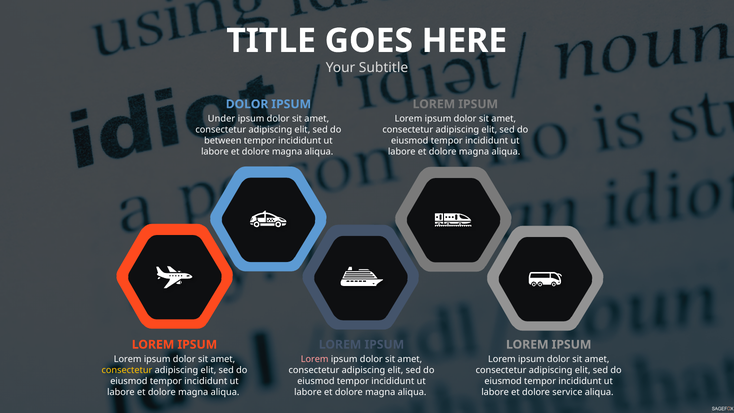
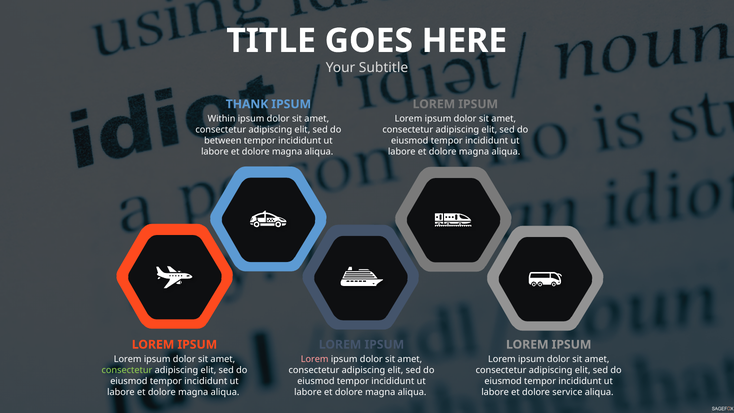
DOLOR at (247, 104): DOLOR -> THANK
Under: Under -> Within
consectetur at (127, 370) colour: yellow -> light green
